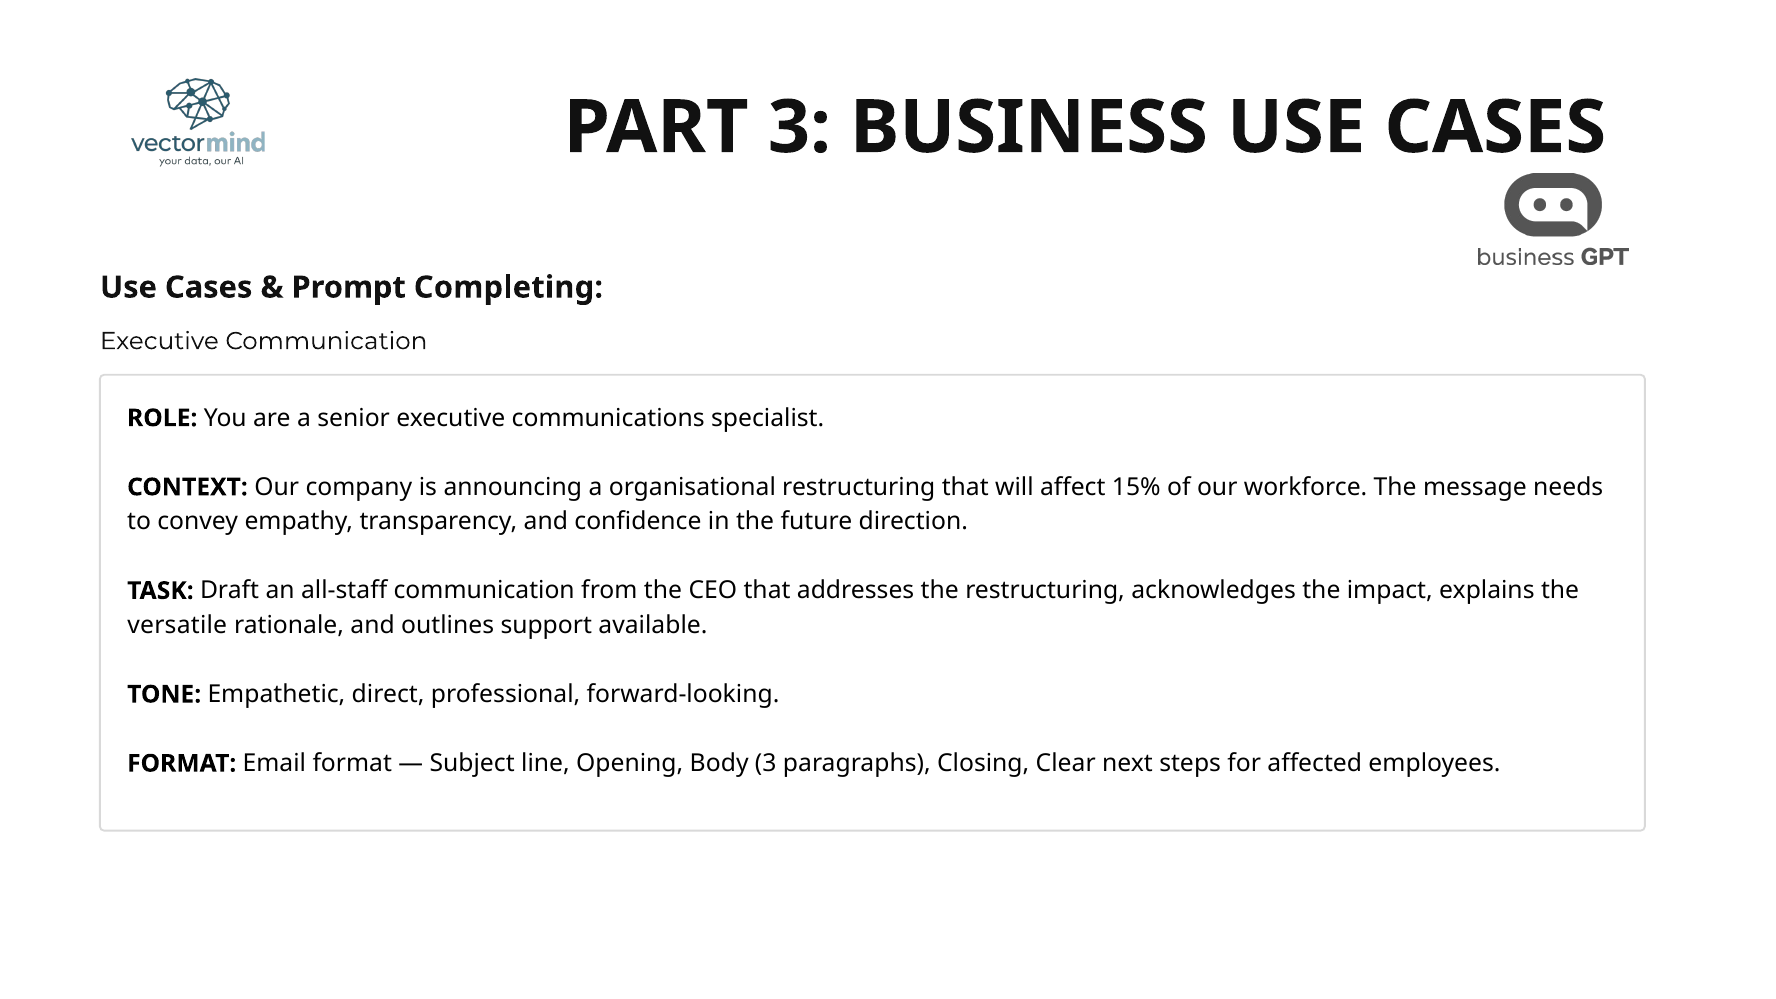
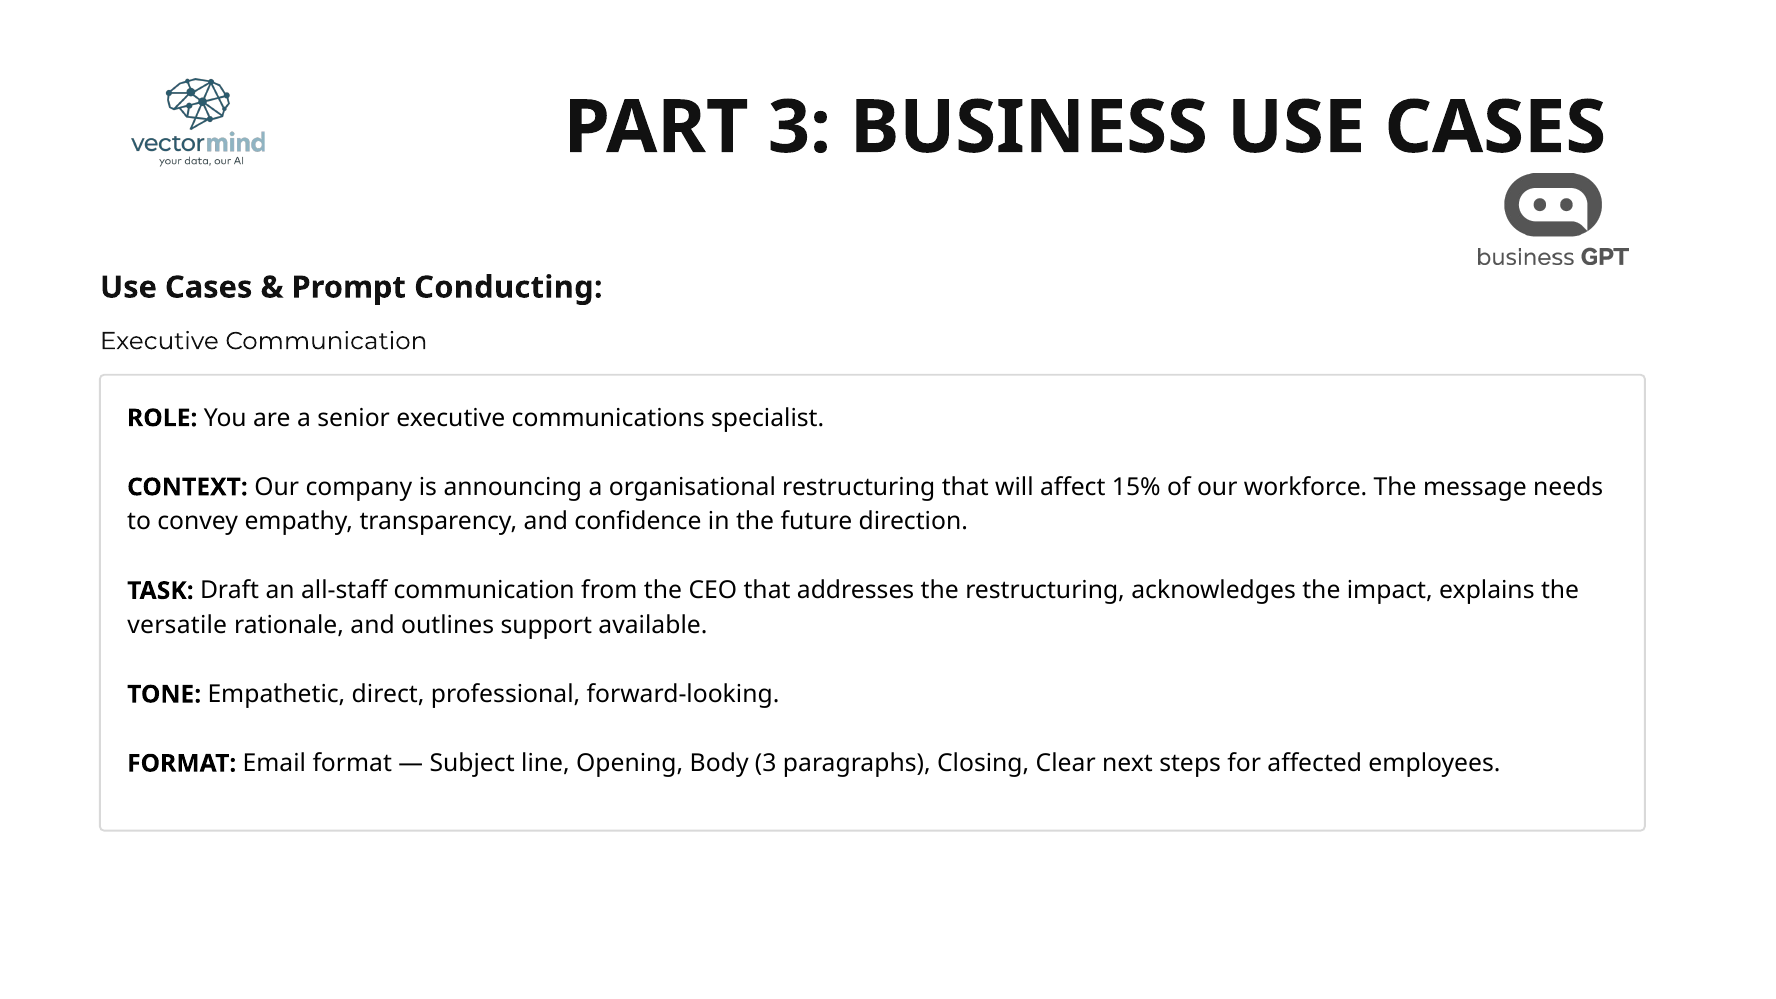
Completing: Completing -> Conducting
